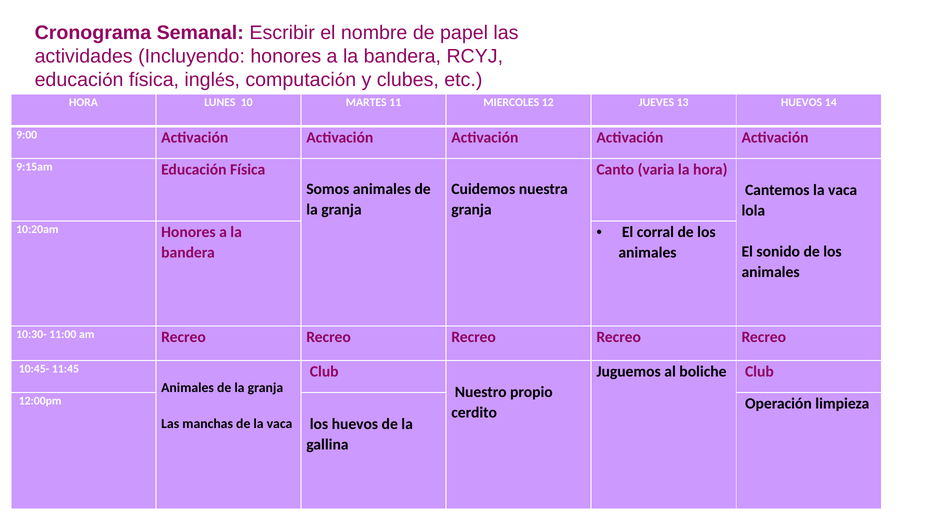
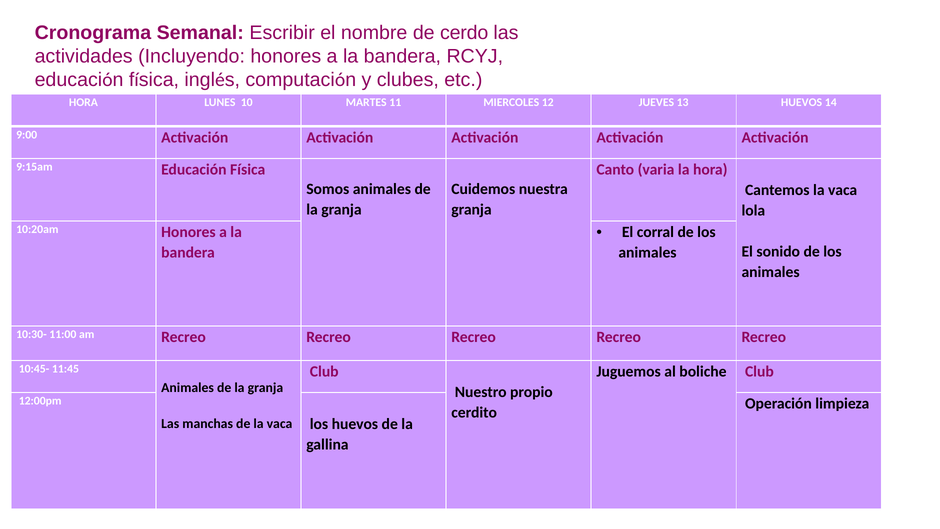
papel: papel -> cerdo
